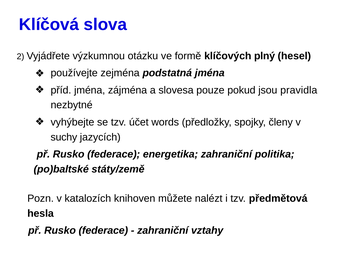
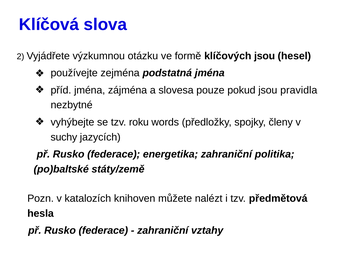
klíčových plný: plný -> jsou
účet: účet -> roku
